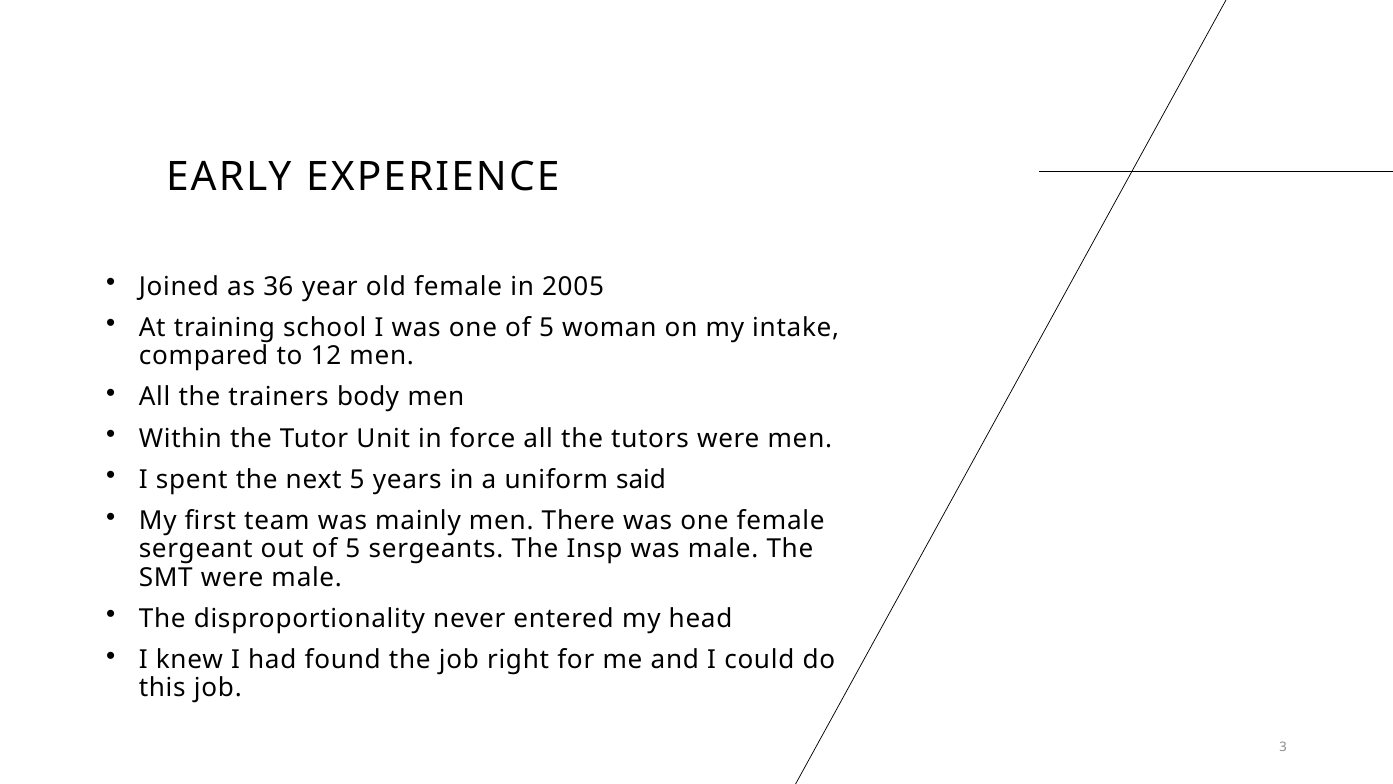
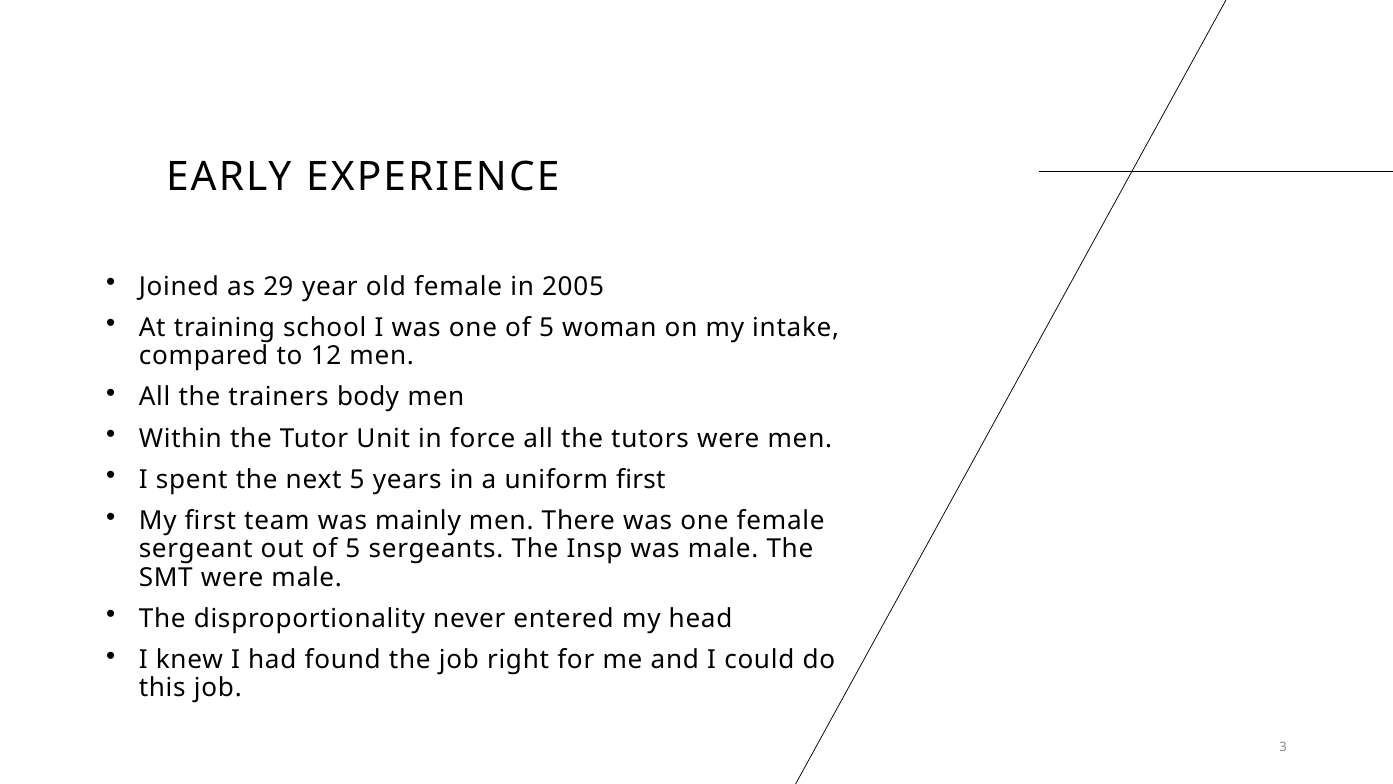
36: 36 -> 29
uniform said: said -> first
